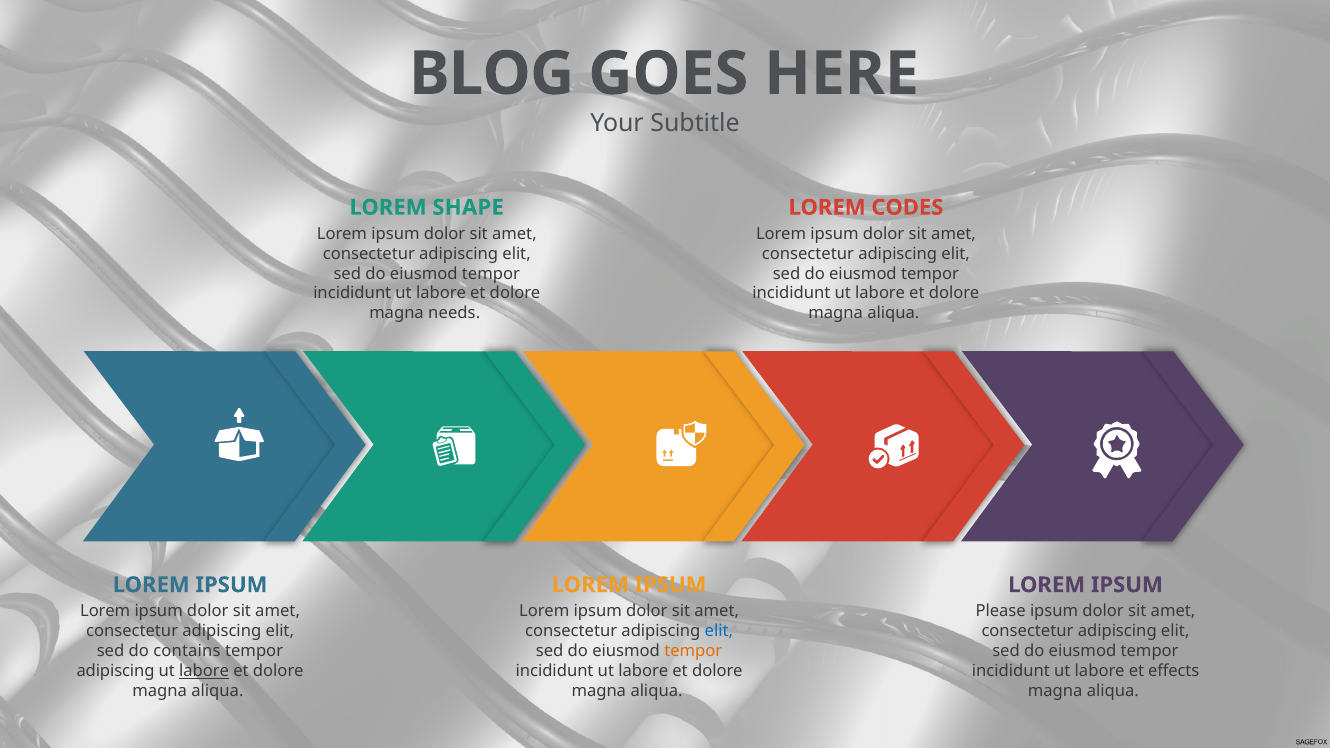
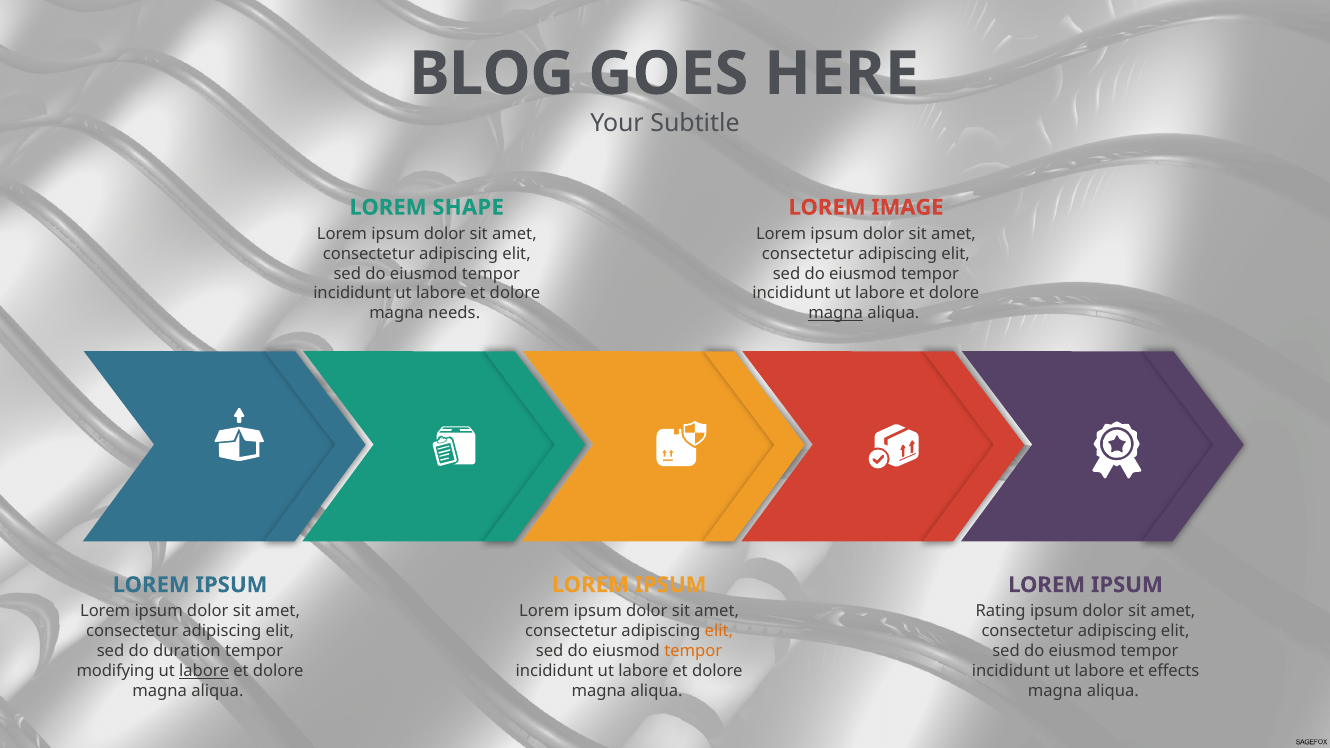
CODES: CODES -> IMAGE
magna at (836, 313) underline: none -> present
Please: Please -> Rating
elit at (719, 631) colour: blue -> orange
contains: contains -> duration
adipiscing at (116, 671): adipiscing -> modifying
